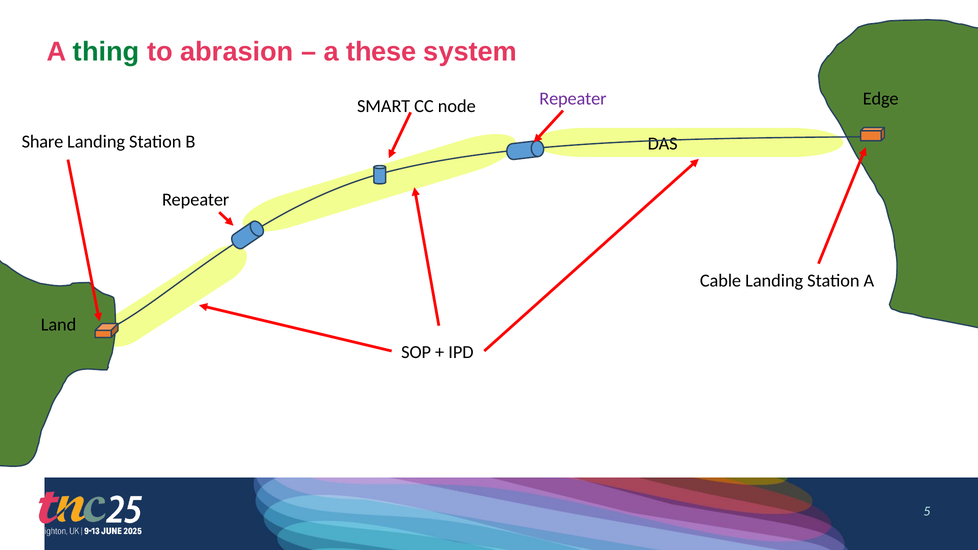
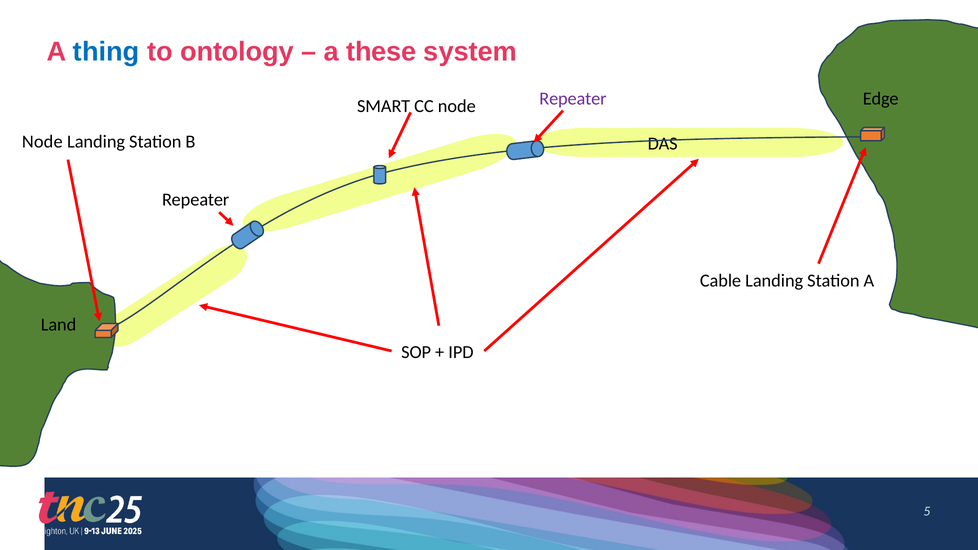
thing colour: green -> blue
abrasion: abrasion -> ontology
Share at (42, 141): Share -> Node
